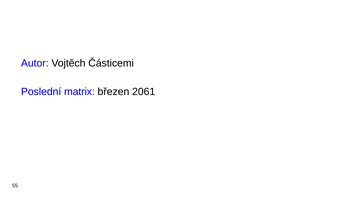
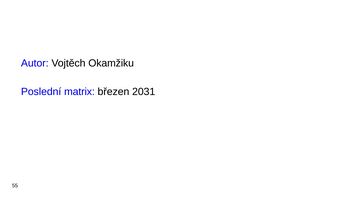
Částicemi: Částicemi -> Okamžiku
2061: 2061 -> 2031
